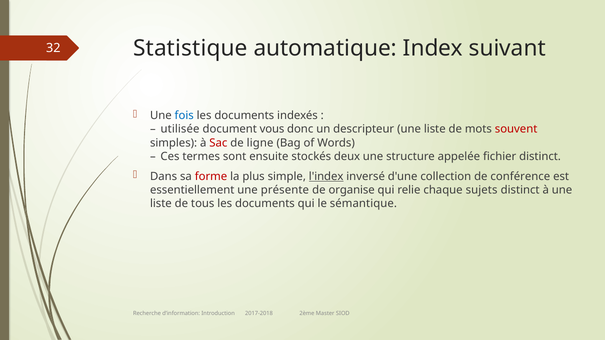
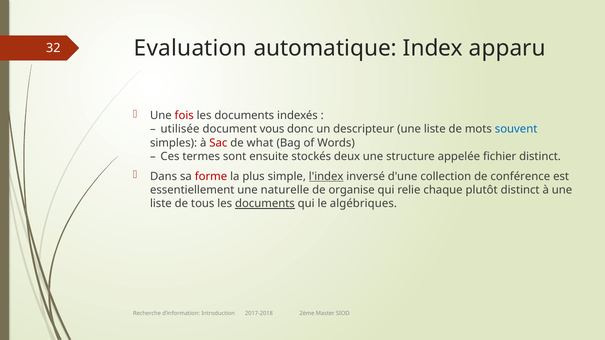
Statistique: Statistique -> Evaluation
suivant: suivant -> apparu
fois colour: blue -> red
souvent colour: red -> blue
ligne: ligne -> what
présente: présente -> naturelle
sujets: sujets -> plutôt
documents at (265, 204) underline: none -> present
sémantique: sémantique -> algébriques
